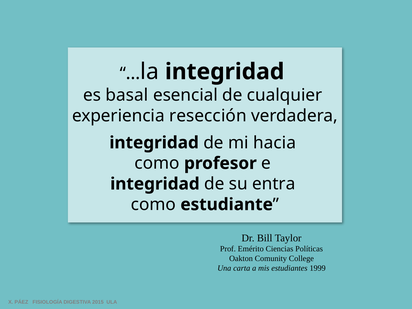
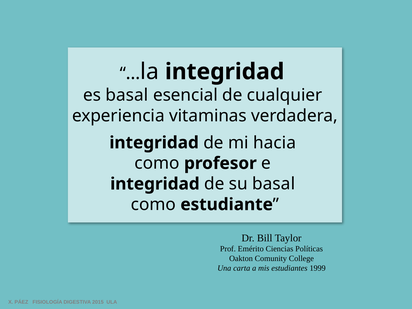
resección: resección -> vitaminas
su entra: entra -> basal
